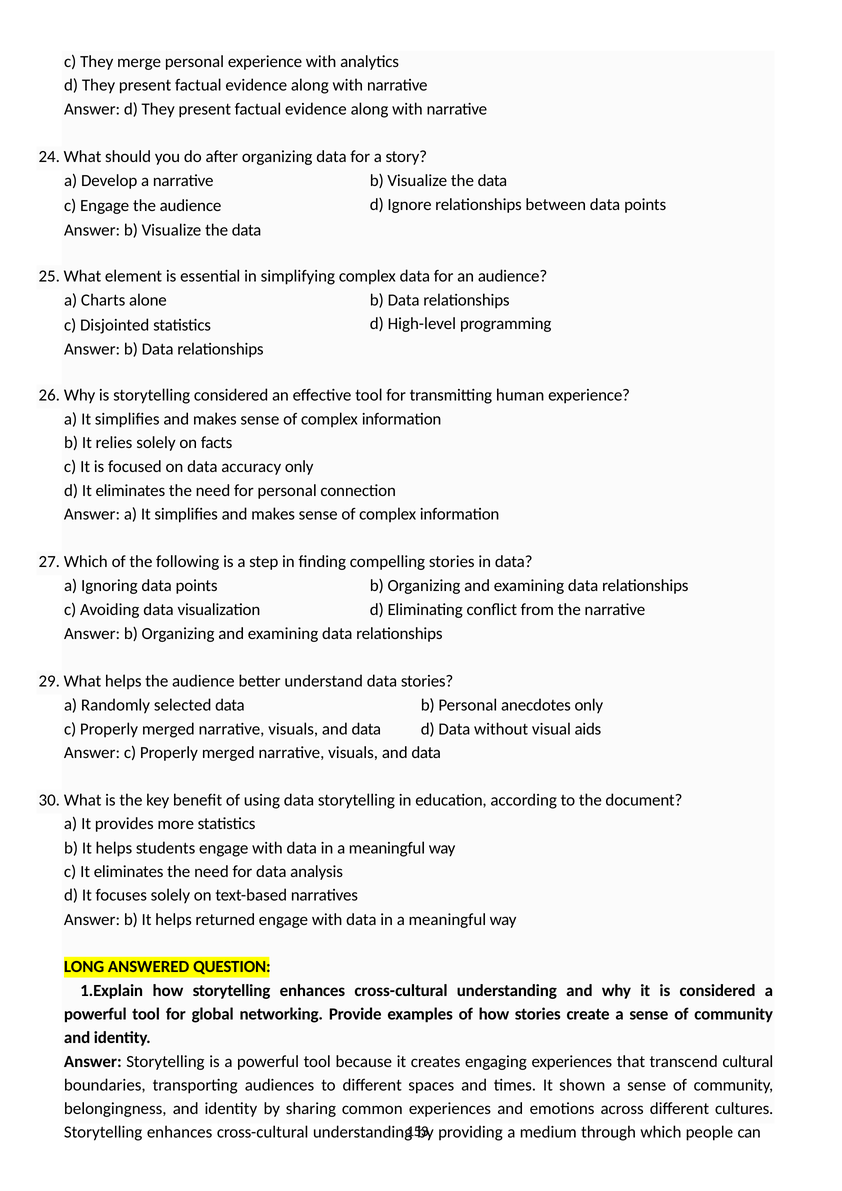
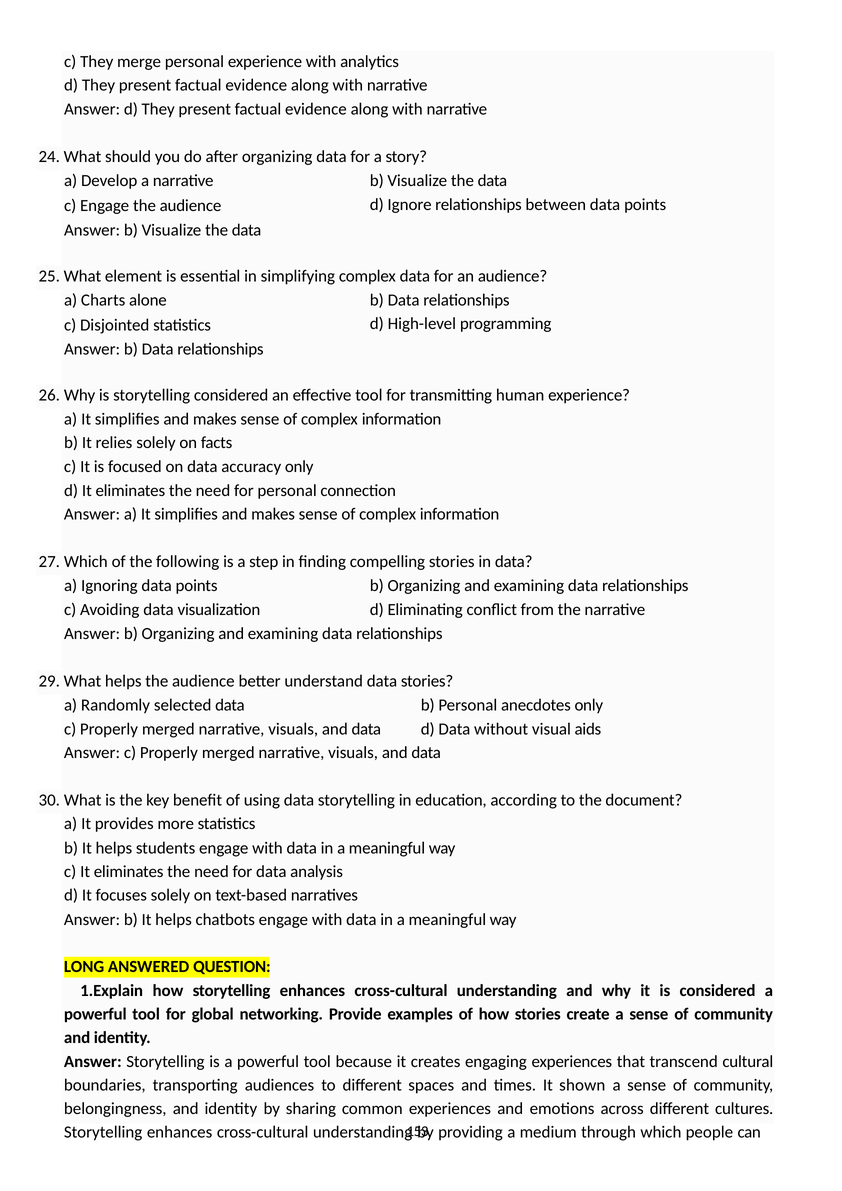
returned: returned -> chatbots
